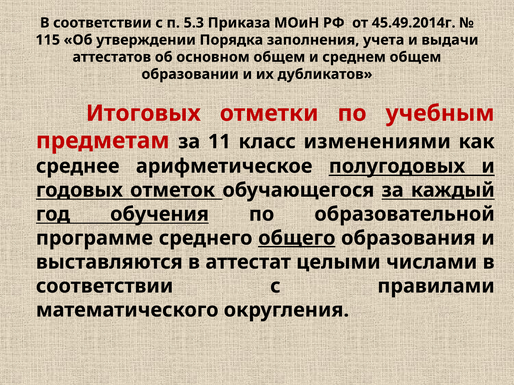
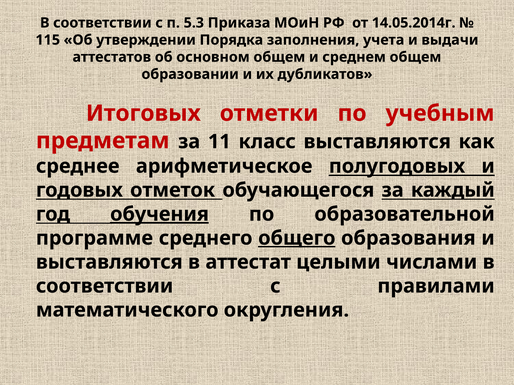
45.49.2014г: 45.49.2014г -> 14.05.2014г
класс изменениями: изменениями -> выставляются
обучения underline: none -> present
